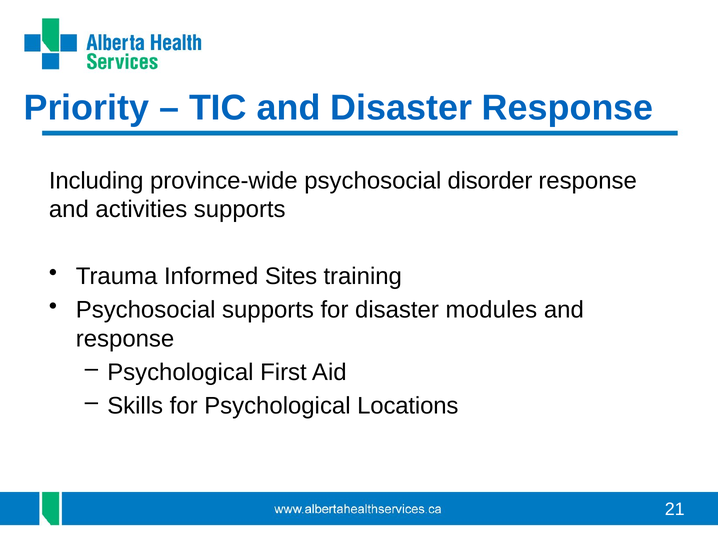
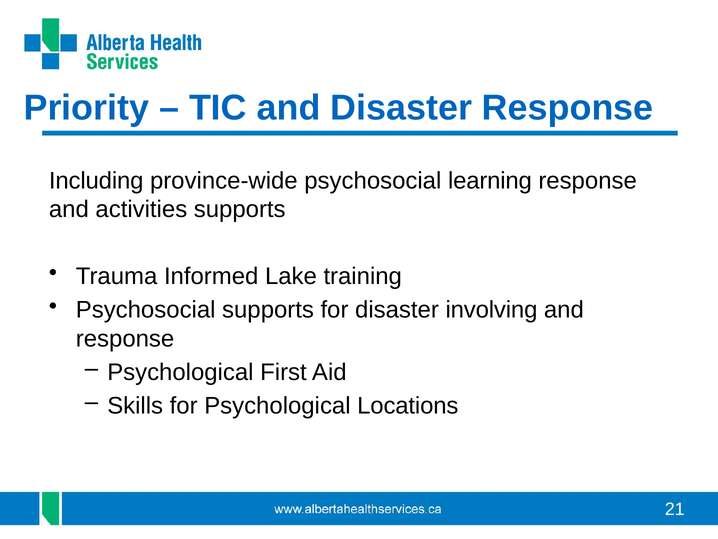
disorder: disorder -> learning
Sites: Sites -> Lake
modules: modules -> involving
